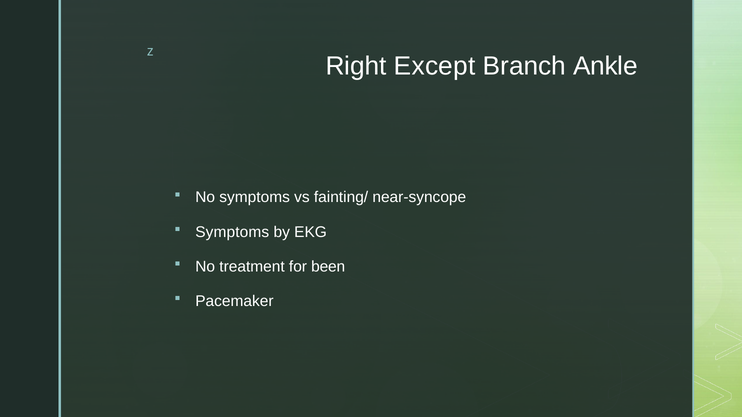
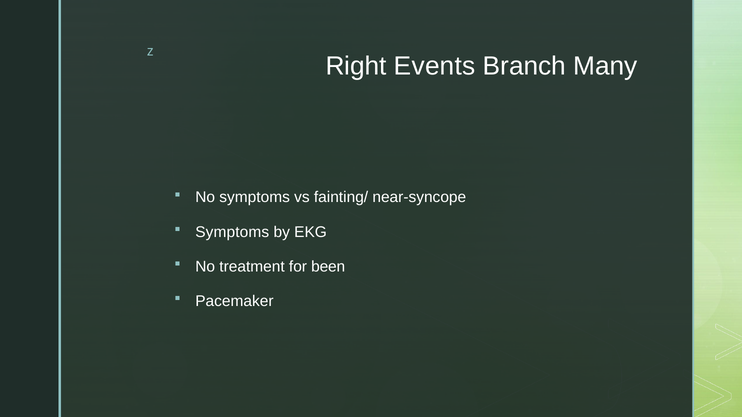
Except: Except -> Events
Ankle: Ankle -> Many
